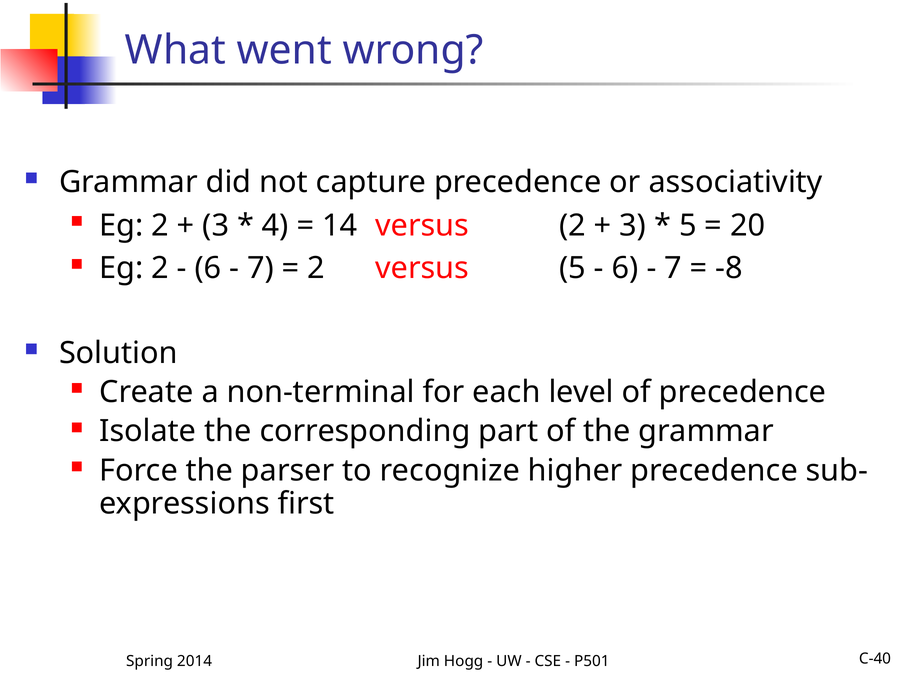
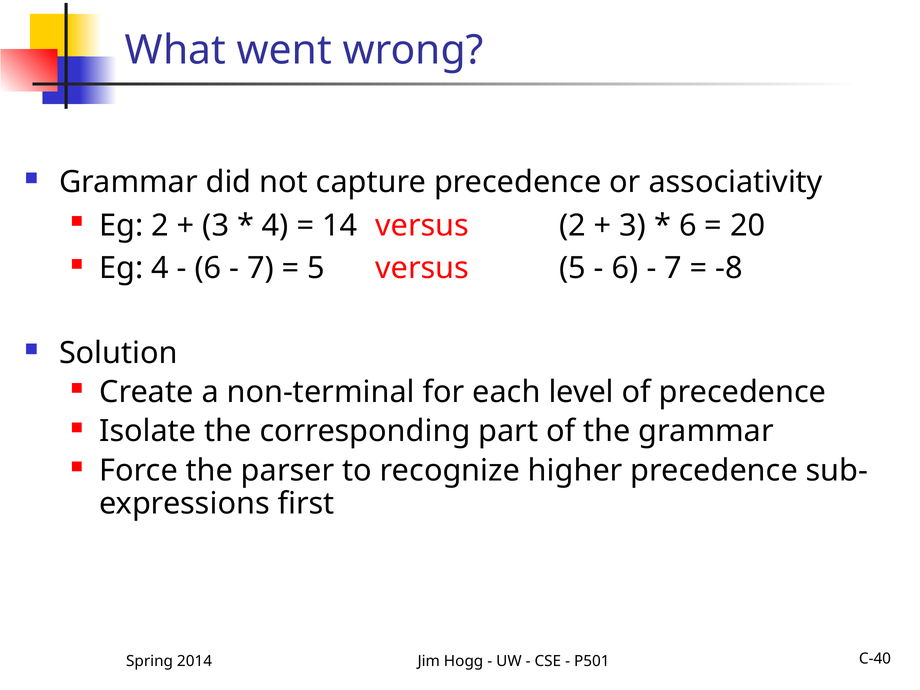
5 at (688, 225): 5 -> 6
2 at (160, 268): 2 -> 4
2 at (316, 268): 2 -> 5
